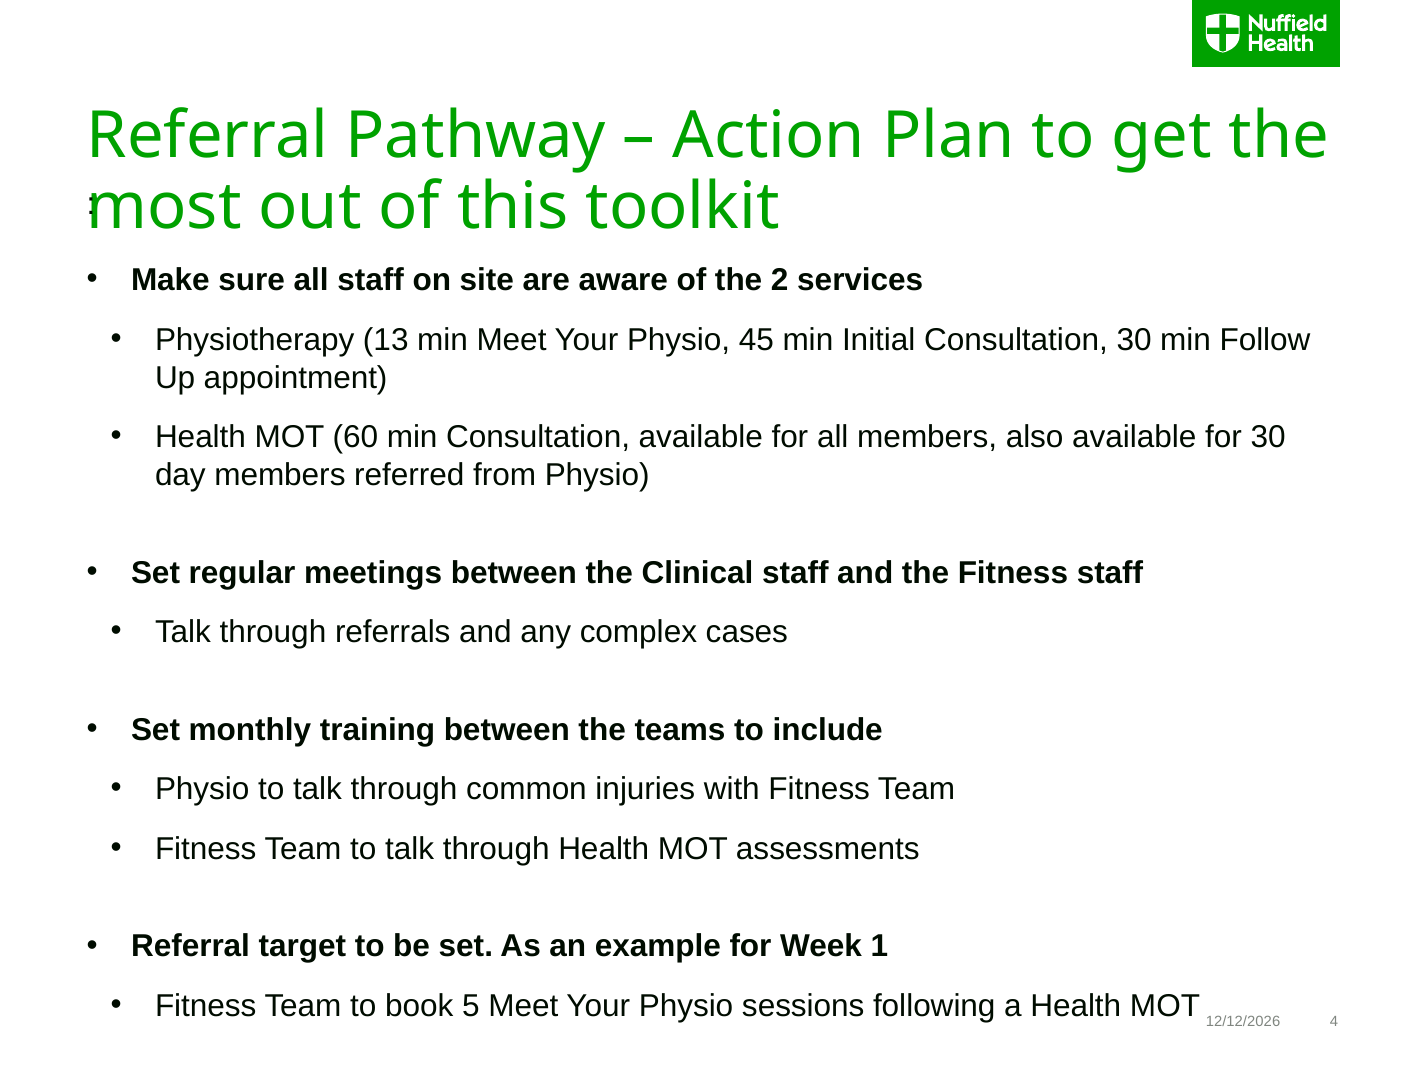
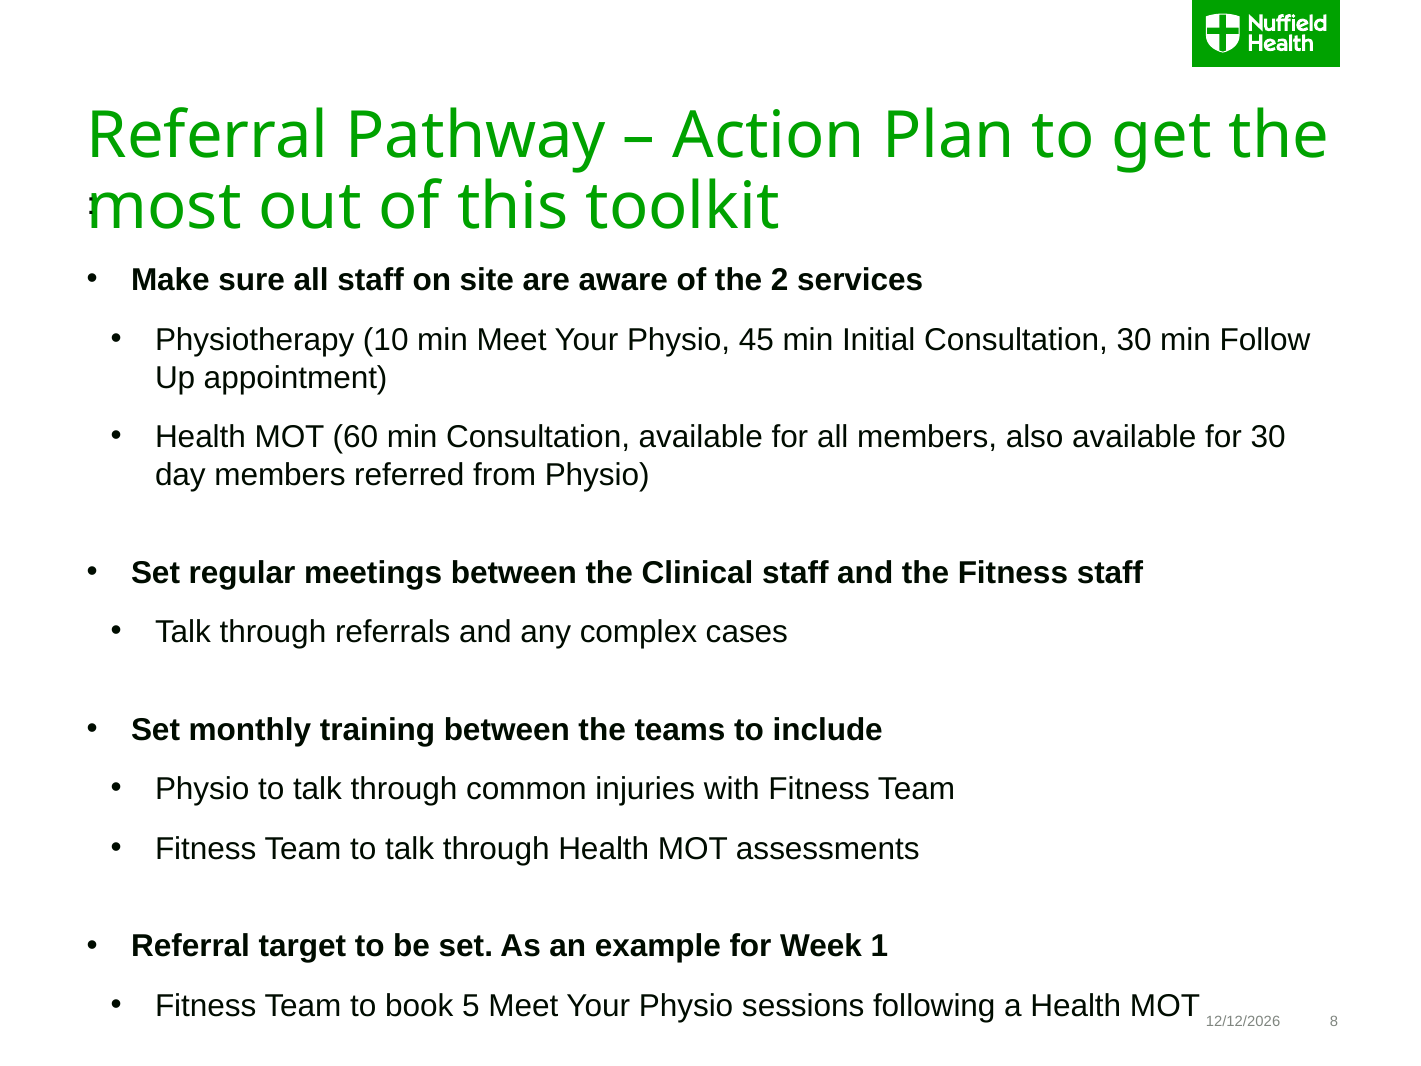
13: 13 -> 10
4: 4 -> 8
